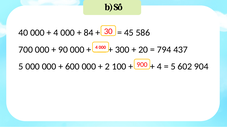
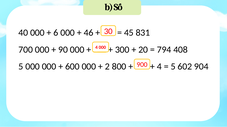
4 at (56, 33): 4 -> 6
84: 84 -> 46
586: 586 -> 831
437: 437 -> 408
100: 100 -> 800
